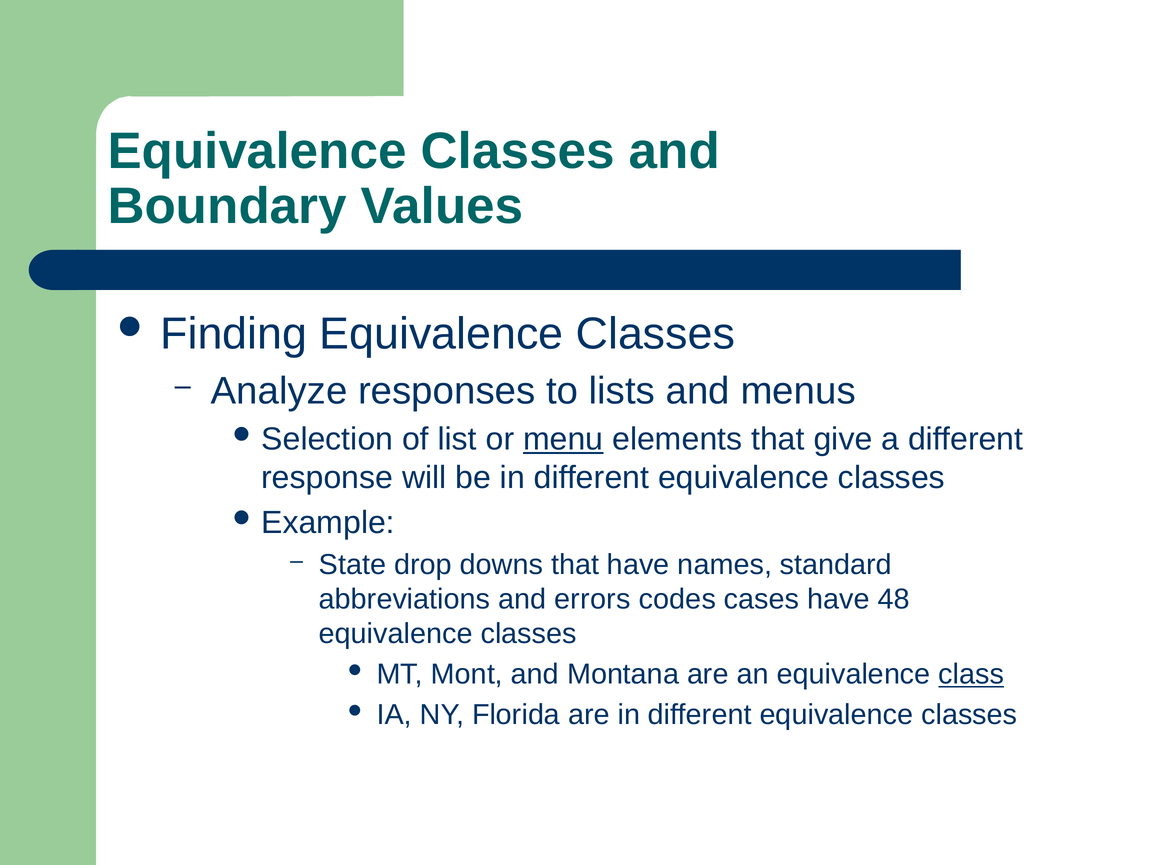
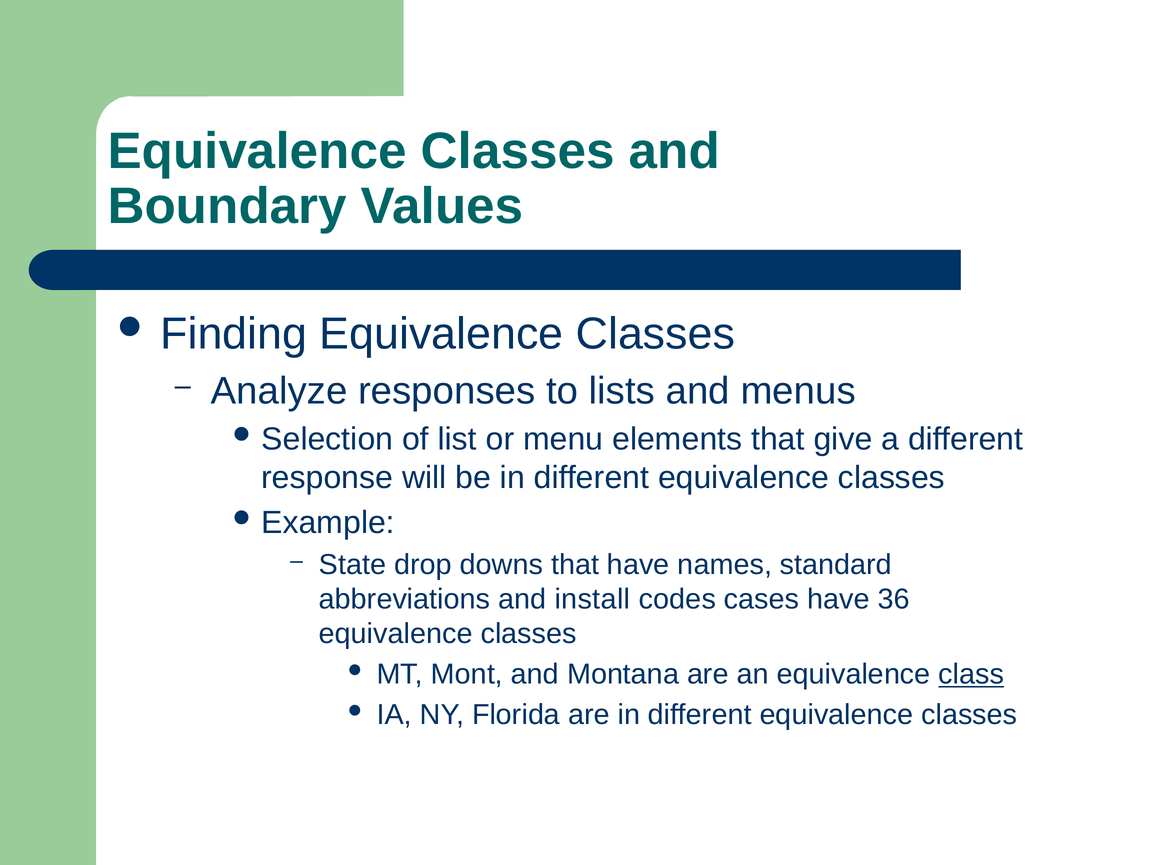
menu underline: present -> none
errors: errors -> install
48: 48 -> 36
